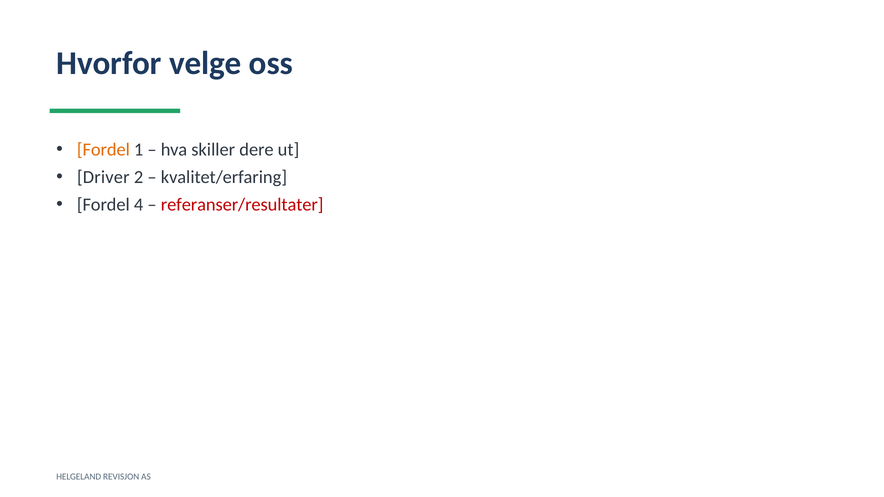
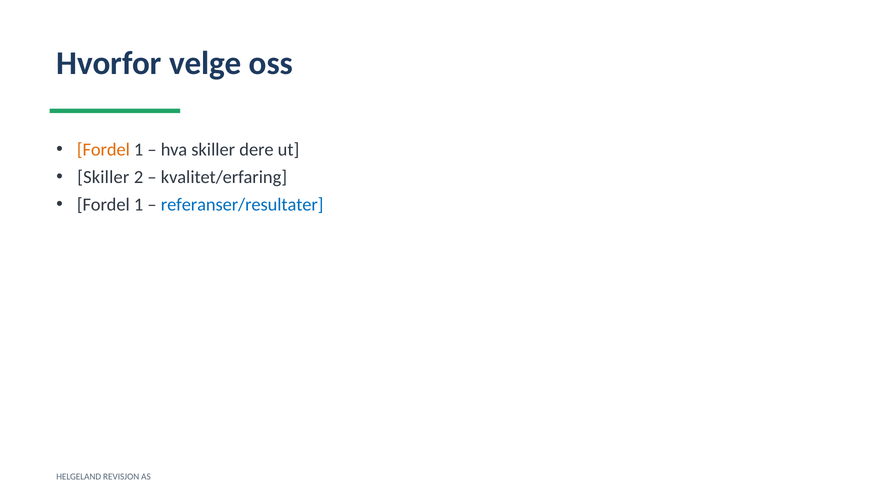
Driver at (103, 177): Driver -> Skiller
4 at (139, 205): 4 -> 1
referanser/resultater colour: red -> blue
